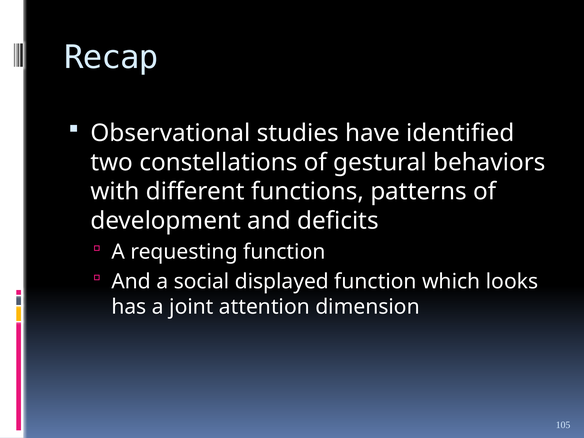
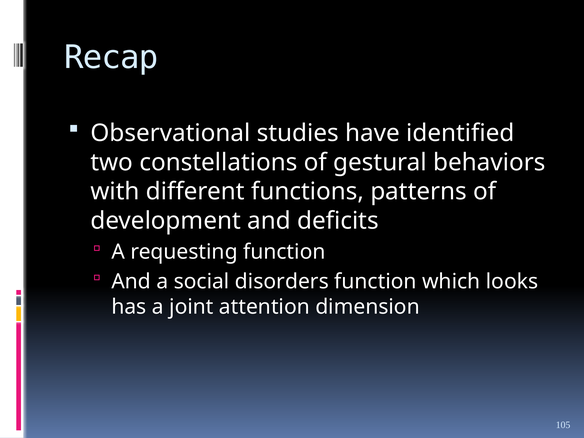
displayed: displayed -> disorders
